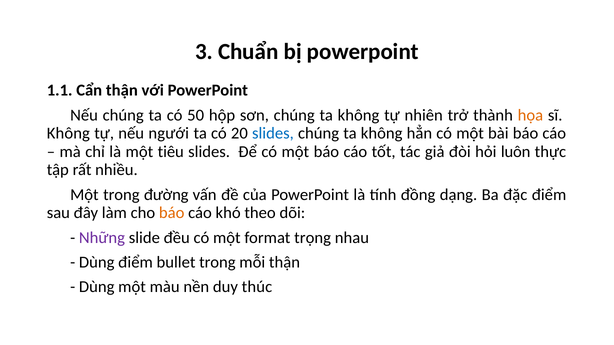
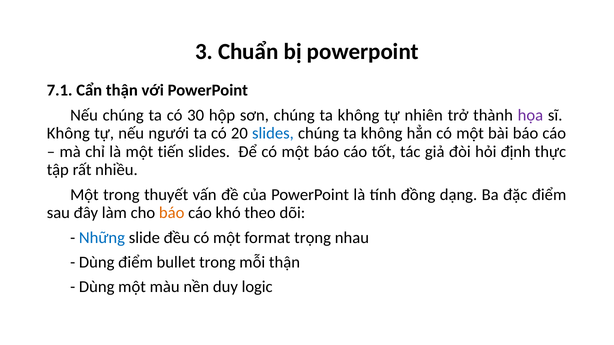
1.1: 1.1 -> 7.1
50: 50 -> 30
họa colour: orange -> purple
tiêu: tiêu -> tiến
luôn: luôn -> định
đường: đường -> thuyết
Những colour: purple -> blue
thúc: thúc -> logic
